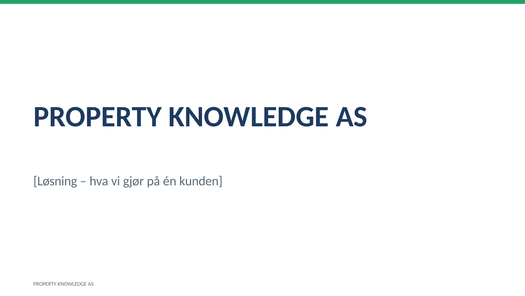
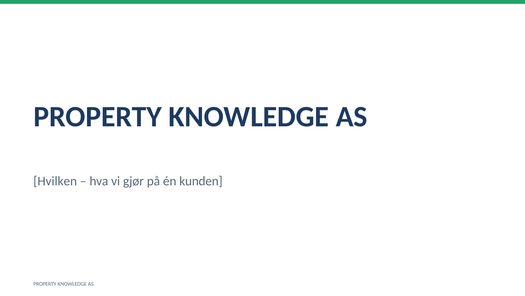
Løsning: Løsning -> Hvilken
